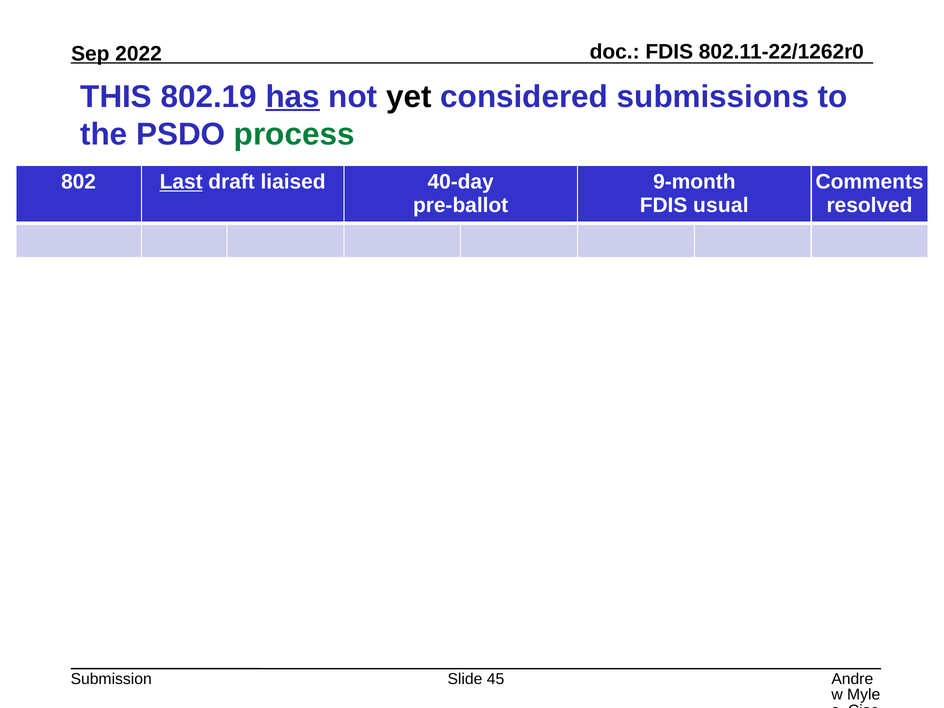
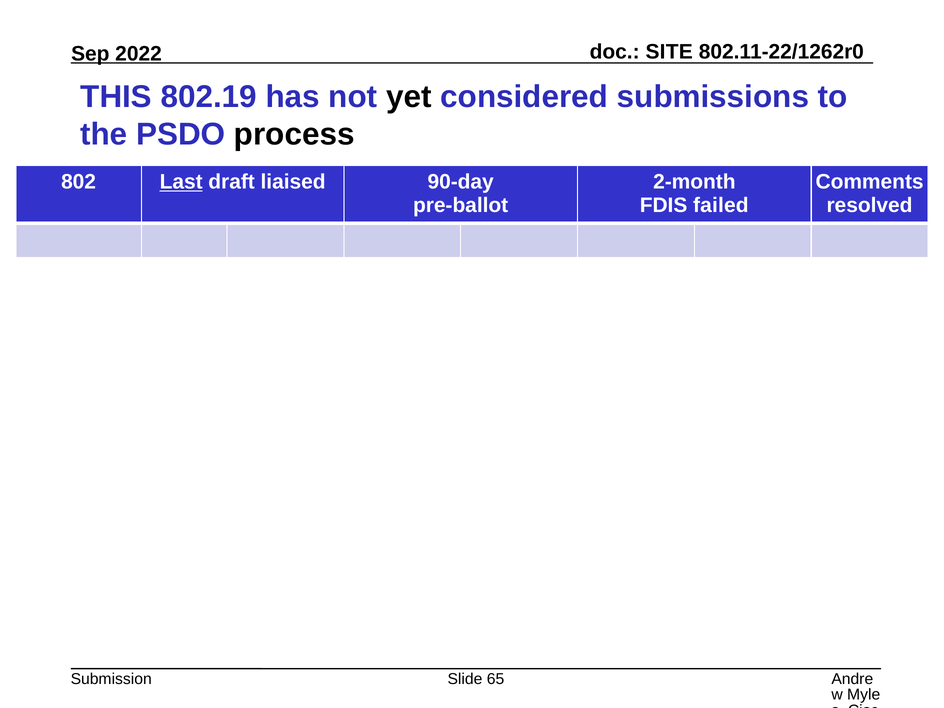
FDIS at (669, 52): FDIS -> SITE
has underline: present -> none
process colour: green -> black
40-day: 40-day -> 90-day
9-month: 9-month -> 2-month
usual: usual -> failed
45: 45 -> 65
